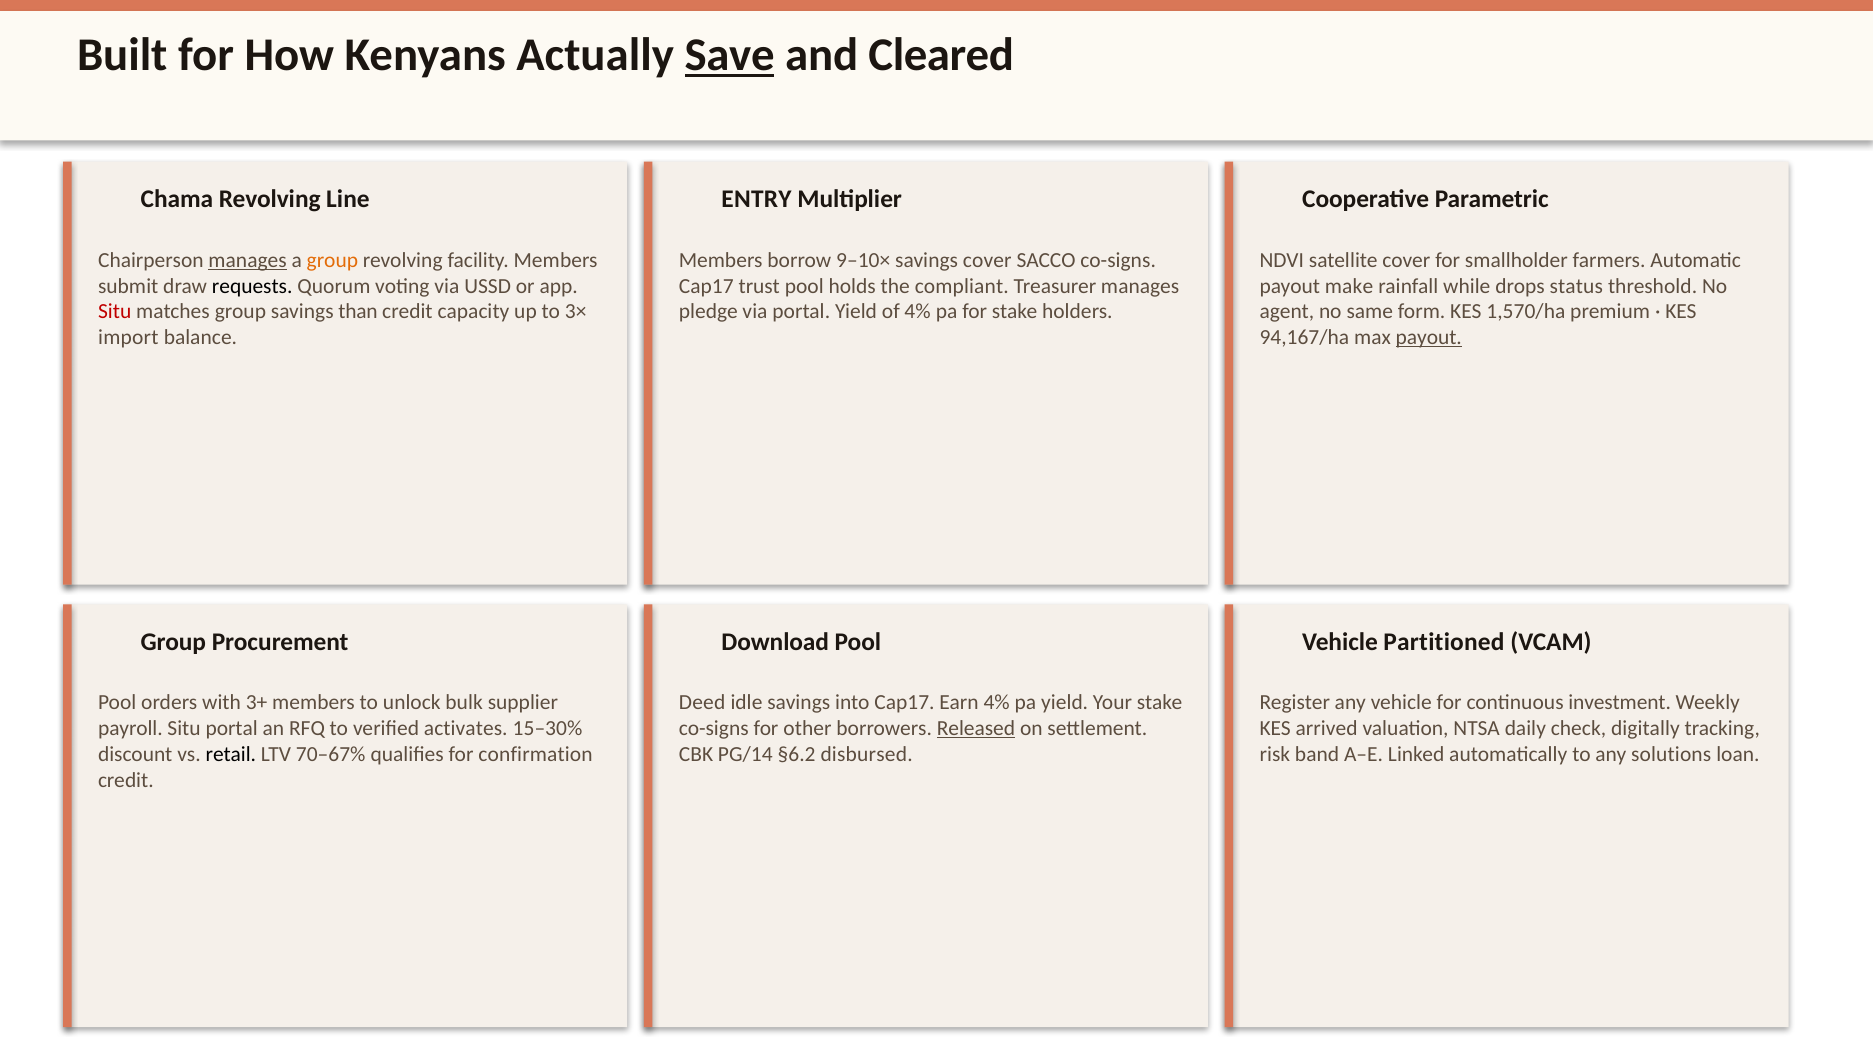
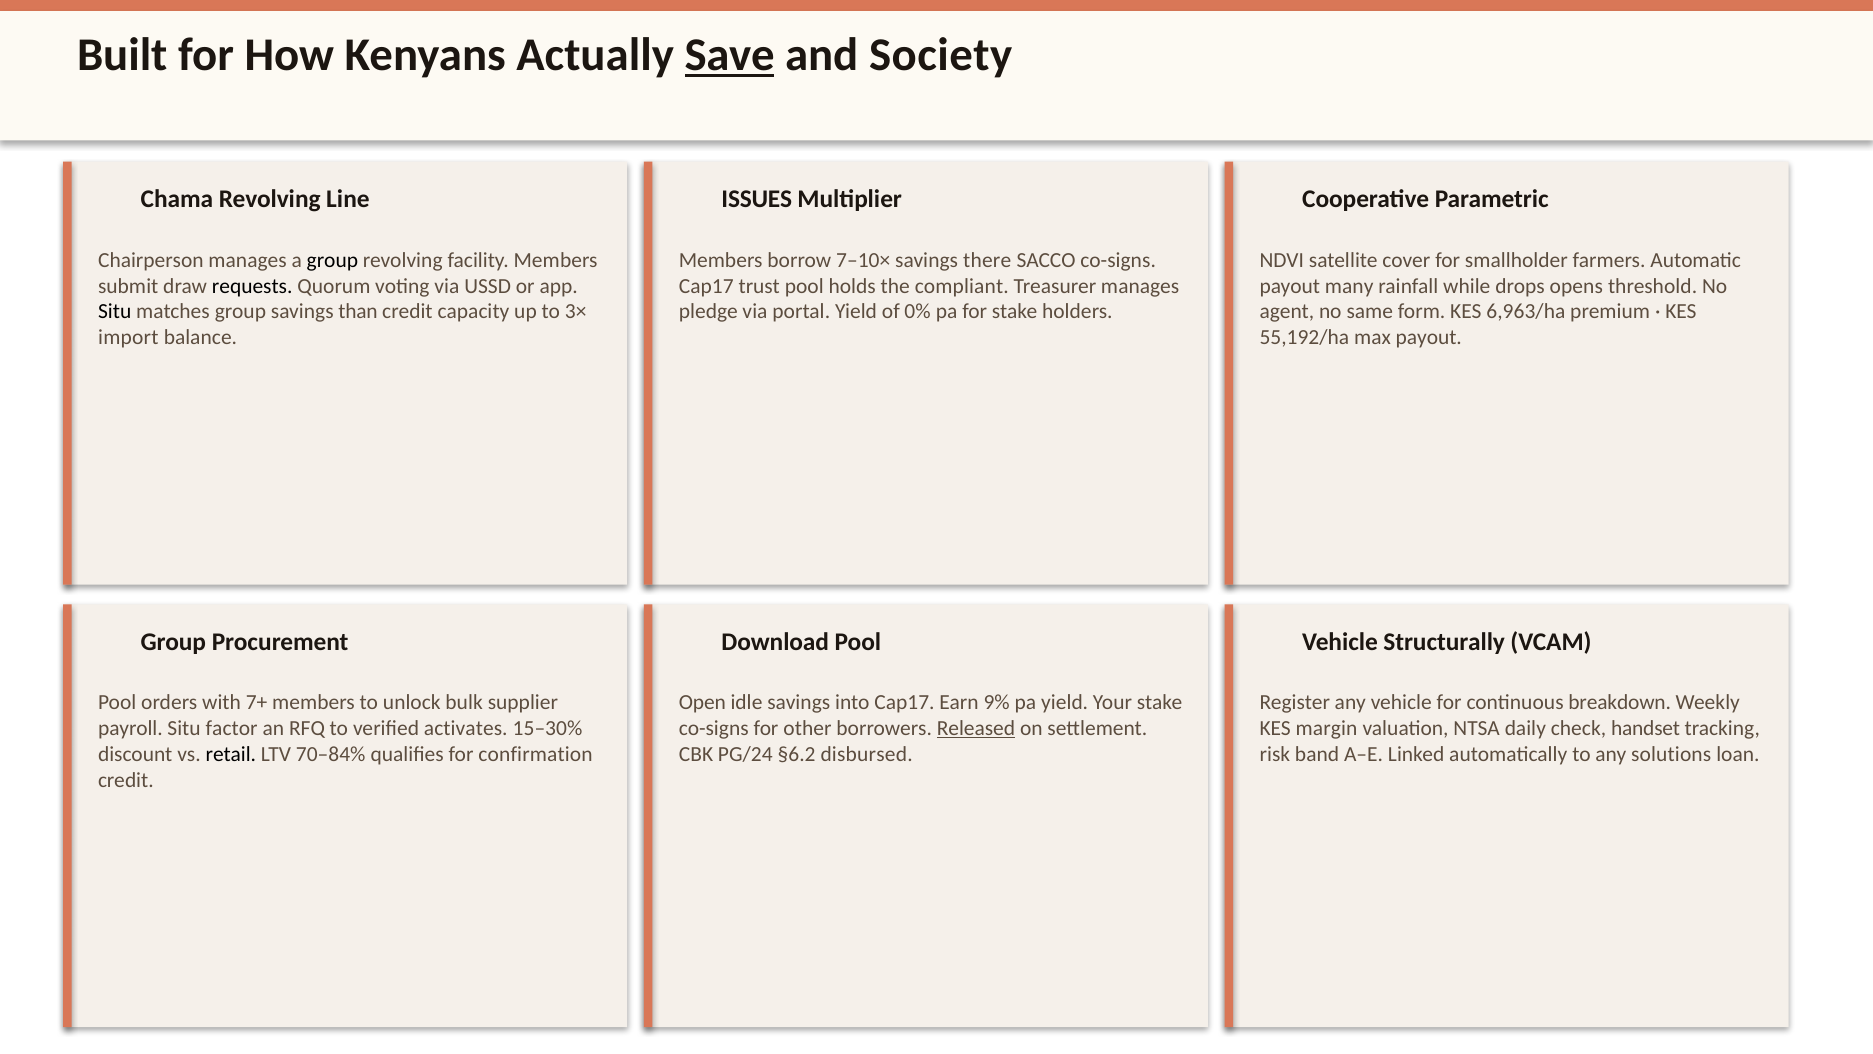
Cleared: Cleared -> Society
ENTRY: ENTRY -> ISSUES
manages at (248, 260) underline: present -> none
group at (332, 260) colour: orange -> black
9–10×: 9–10× -> 7–10×
savings cover: cover -> there
make: make -> many
status: status -> opens
Situ at (115, 312) colour: red -> black
of 4%: 4% -> 0%
1,570/ha: 1,570/ha -> 6,963/ha
94,167/ha: 94,167/ha -> 55,192/ha
payout at (1429, 337) underline: present -> none
Partitioned: Partitioned -> Structurally
3+: 3+ -> 7+
Deed: Deed -> Open
Earn 4%: 4% -> 9%
investment: investment -> breakdown
Situ portal: portal -> factor
arrived: arrived -> margin
digitally: digitally -> handset
70–67%: 70–67% -> 70–84%
PG/14: PG/14 -> PG/24
